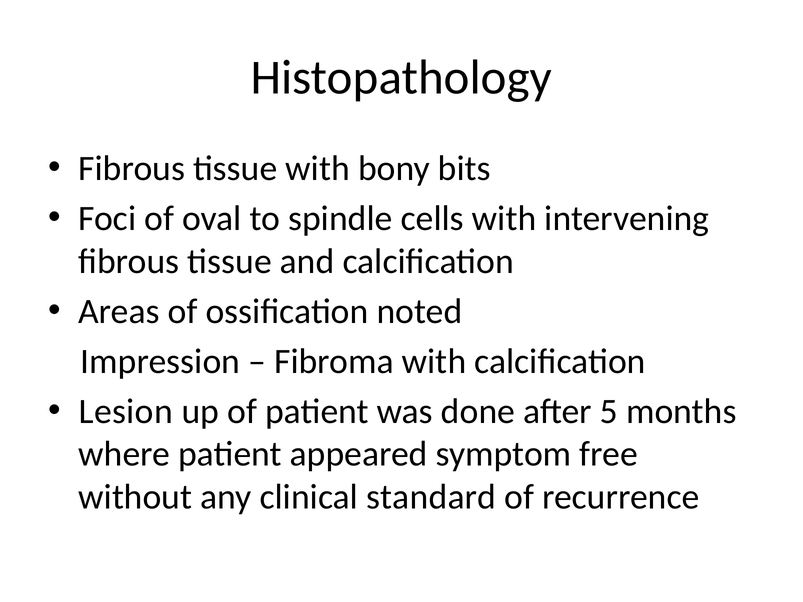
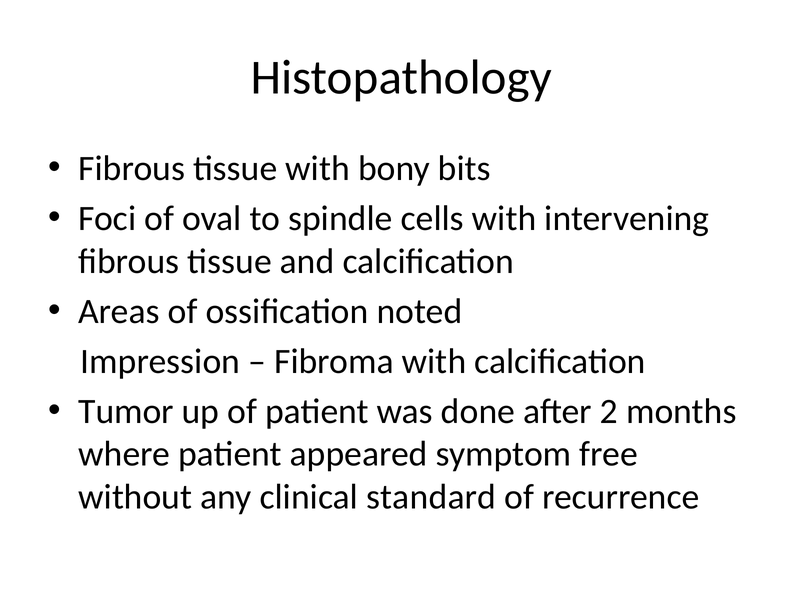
Lesion: Lesion -> Tumor
5: 5 -> 2
